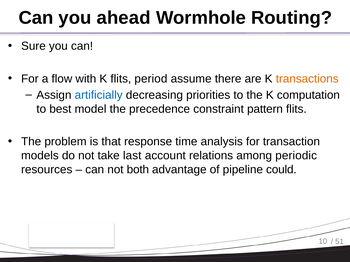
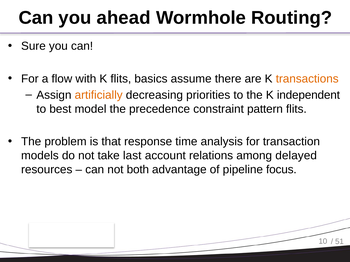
period: period -> basics
artificially colour: blue -> orange
computation: computation -> independent
periodic: periodic -> delayed
could: could -> focus
